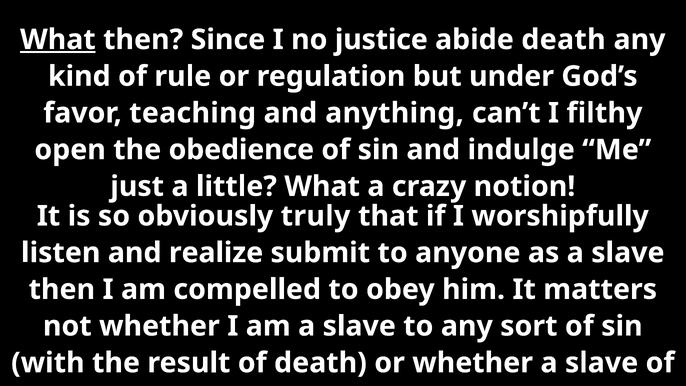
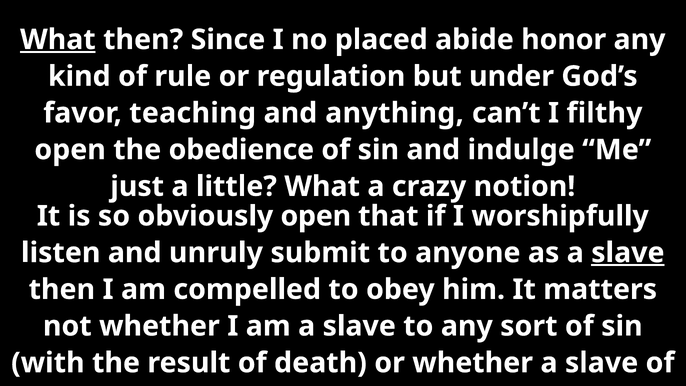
justice: justice -> placed
abide death: death -> honor
obviously truly: truly -> open
realize: realize -> unruly
slave at (628, 253) underline: none -> present
